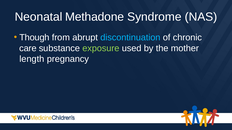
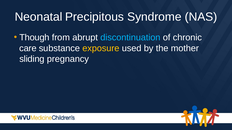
Methadone: Methadone -> Precipitous
exposure colour: light green -> yellow
length: length -> sliding
